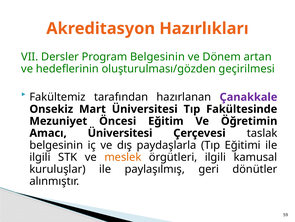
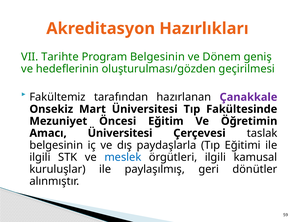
Dersler: Dersler -> Tarihte
artan: artan -> geniş
meslek colour: orange -> blue
